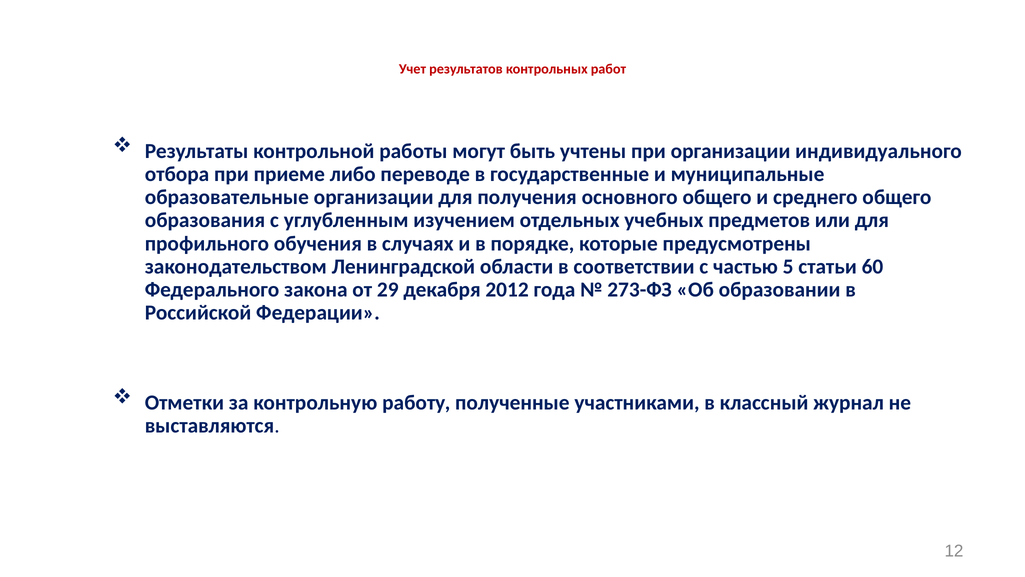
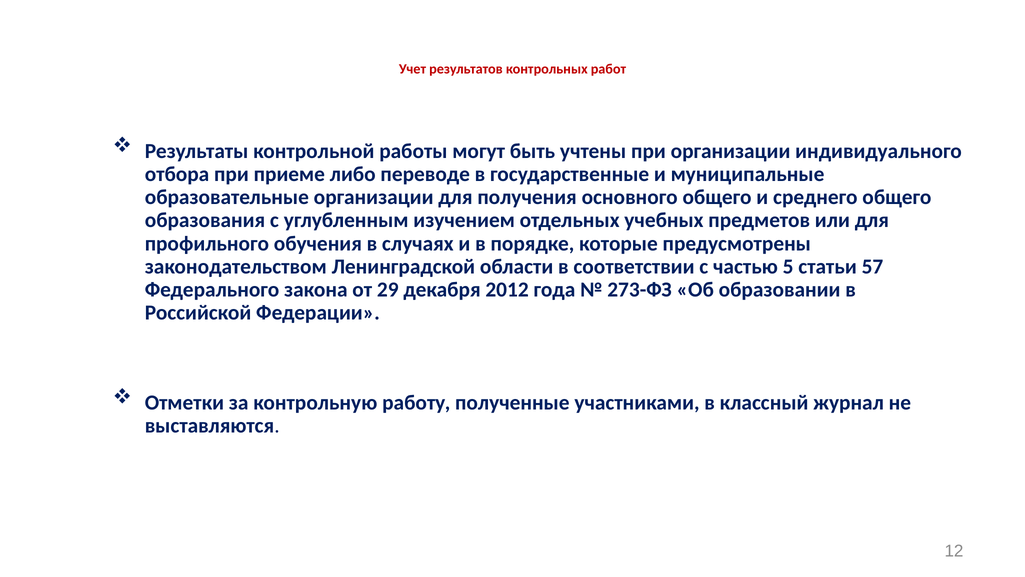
60: 60 -> 57
